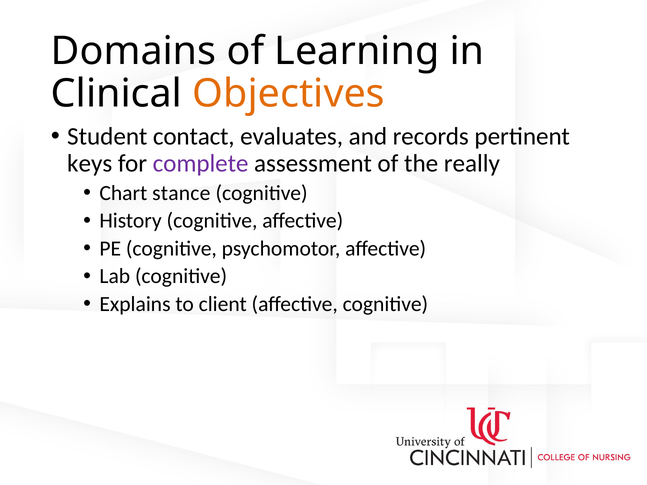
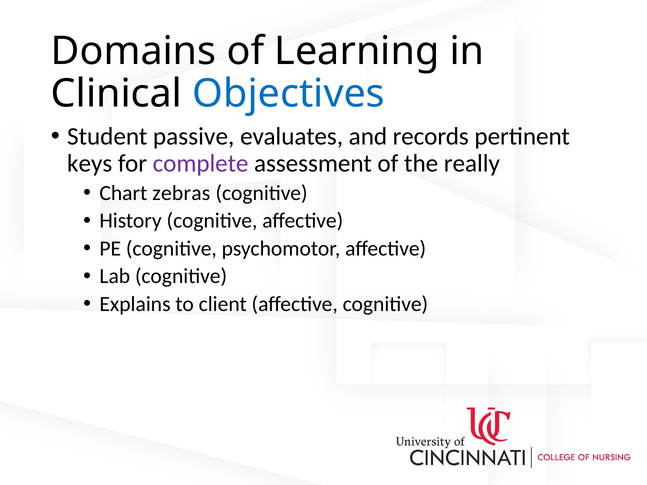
Objectives colour: orange -> blue
contact: contact -> passive
stance: stance -> zebras
